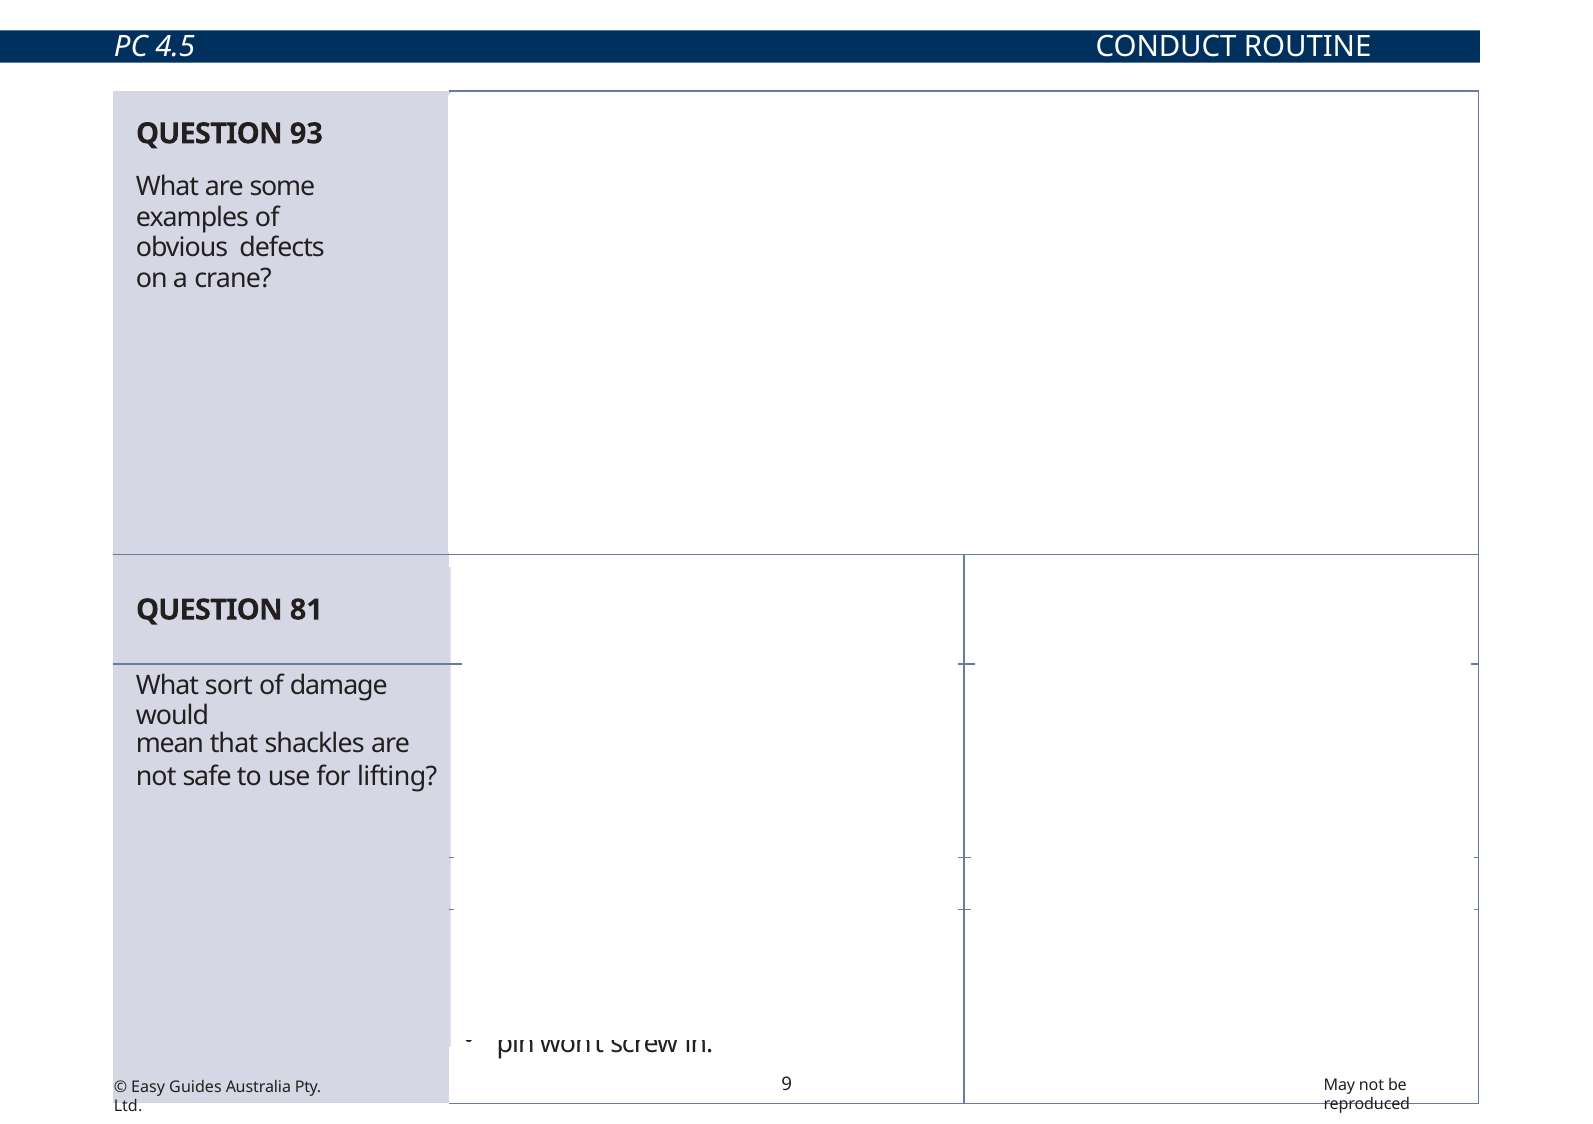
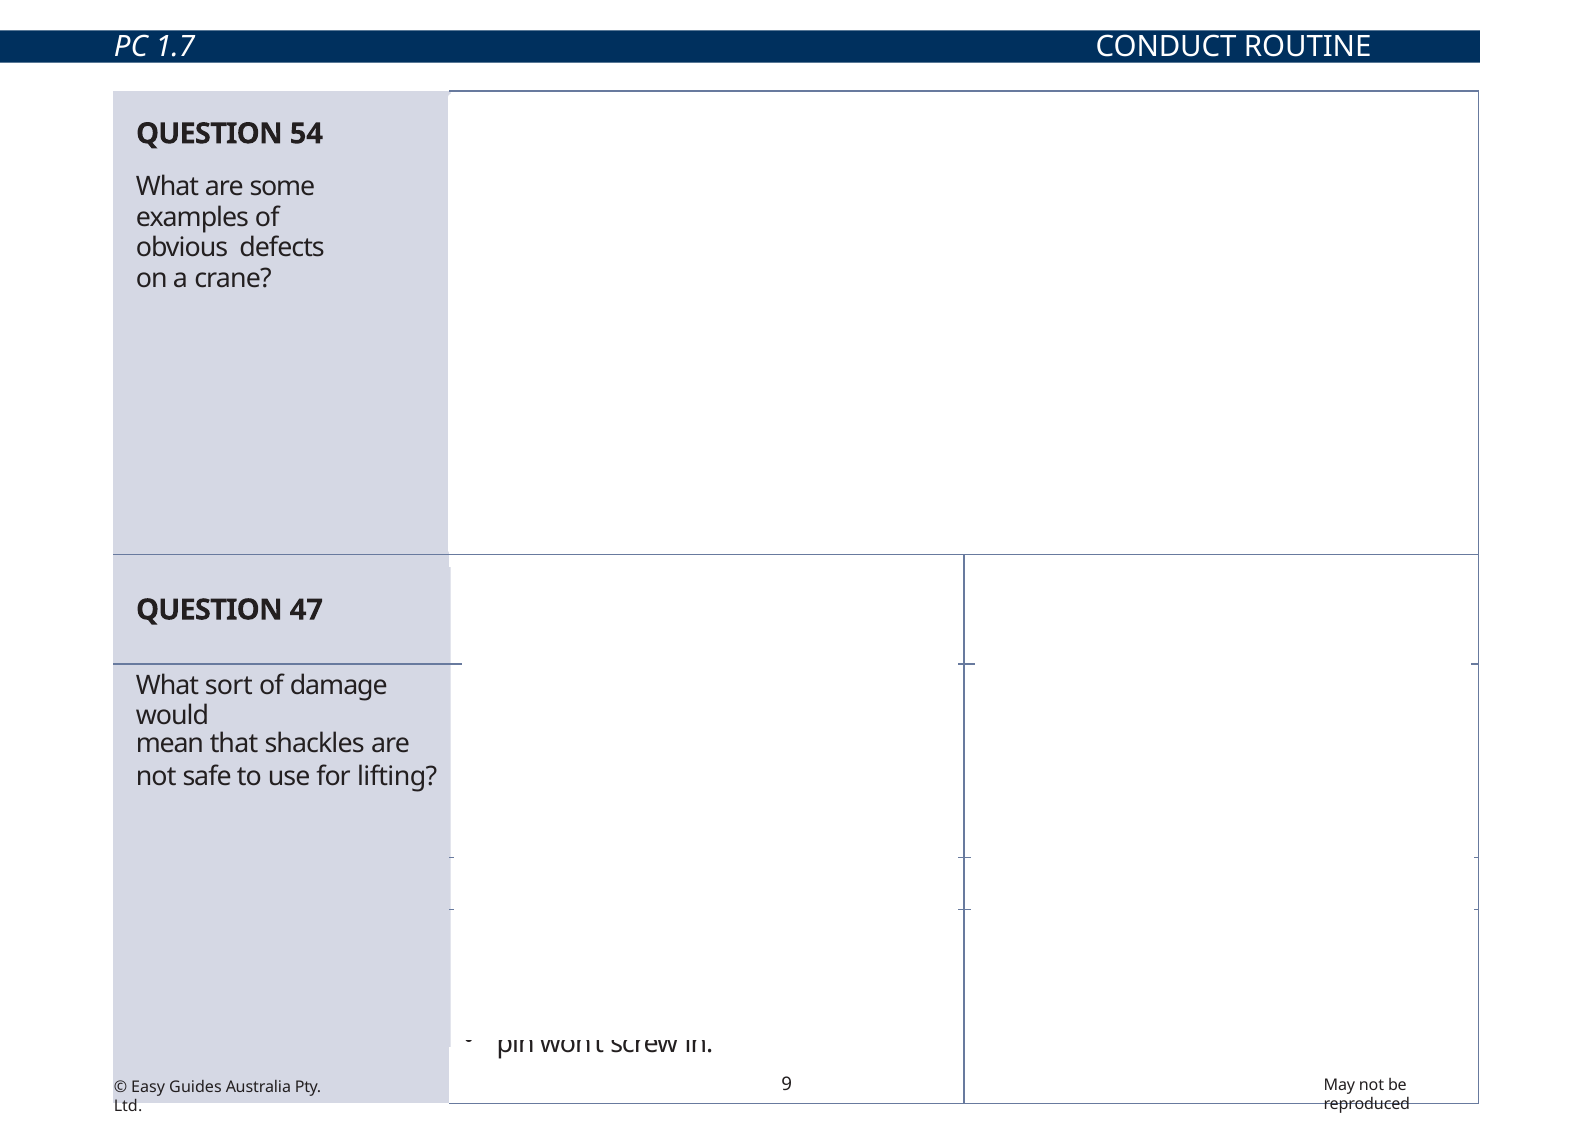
4.5: 4.5 -> 1.7
93: 93 -> 54
81: 81 -> 47
